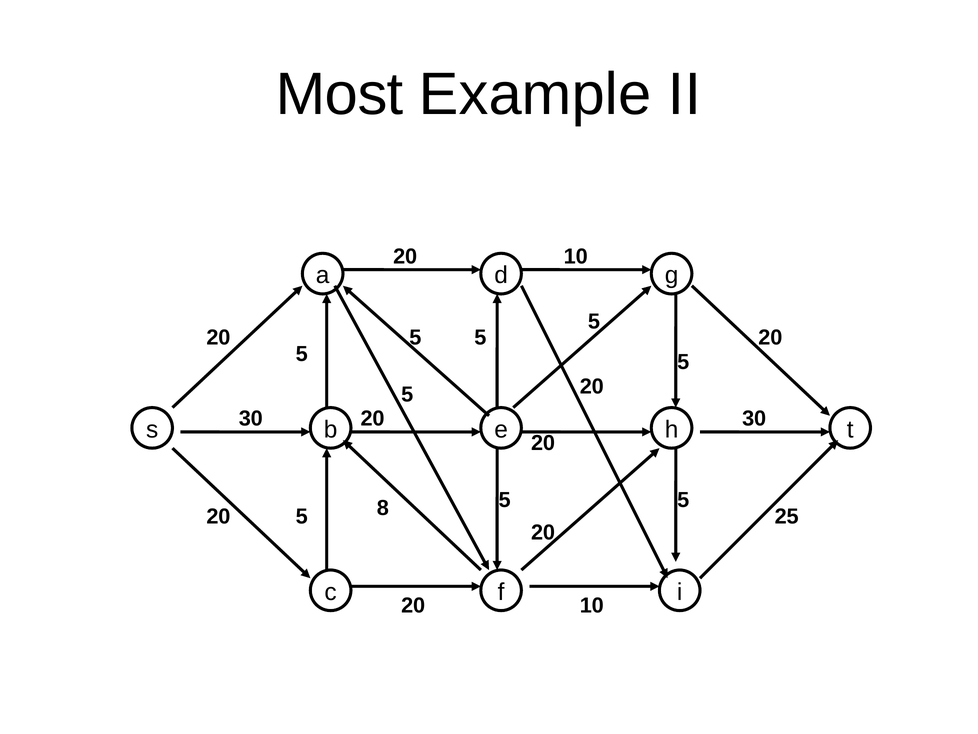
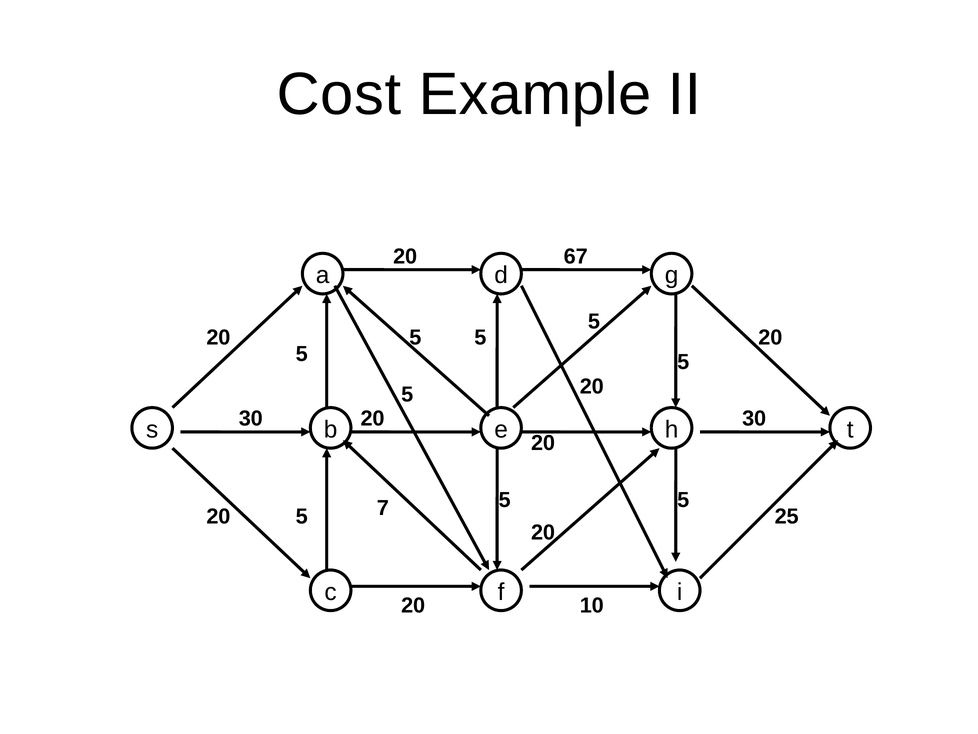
Most: Most -> Cost
10 at (576, 256): 10 -> 67
8: 8 -> 7
